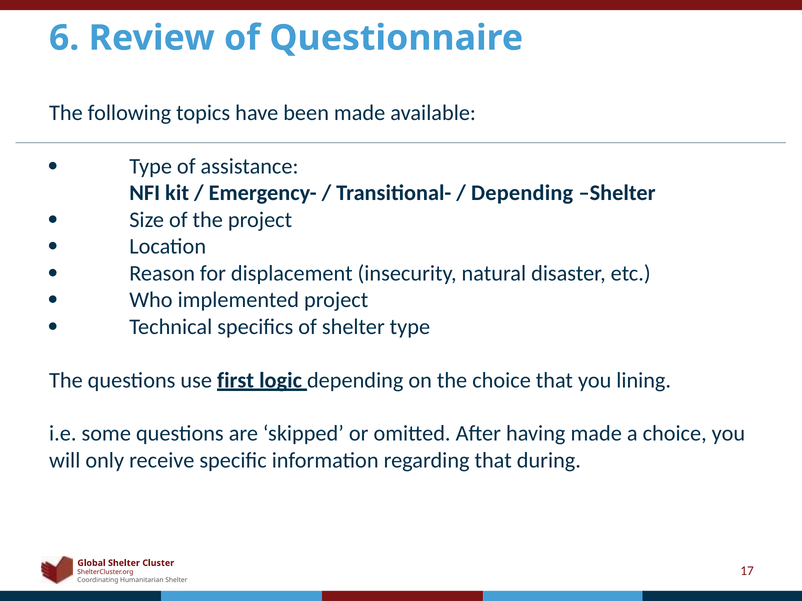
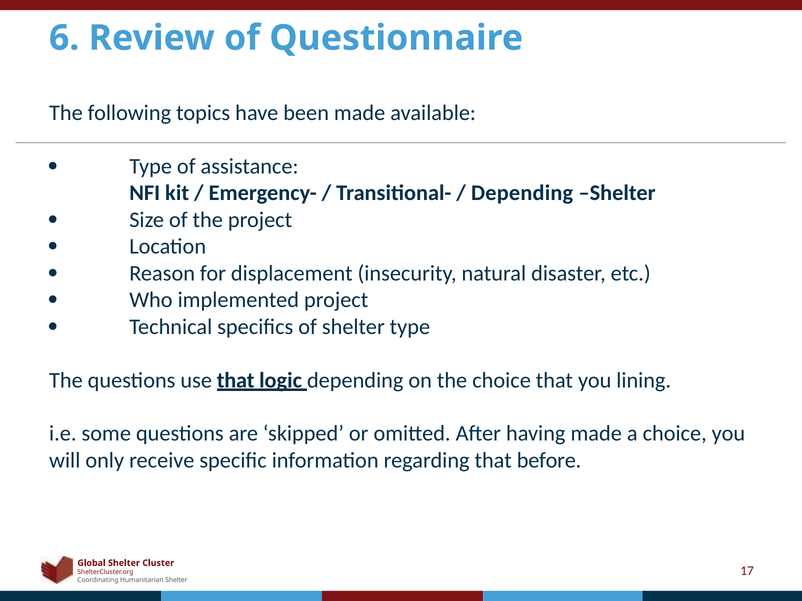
use first: first -> that
during: during -> before
